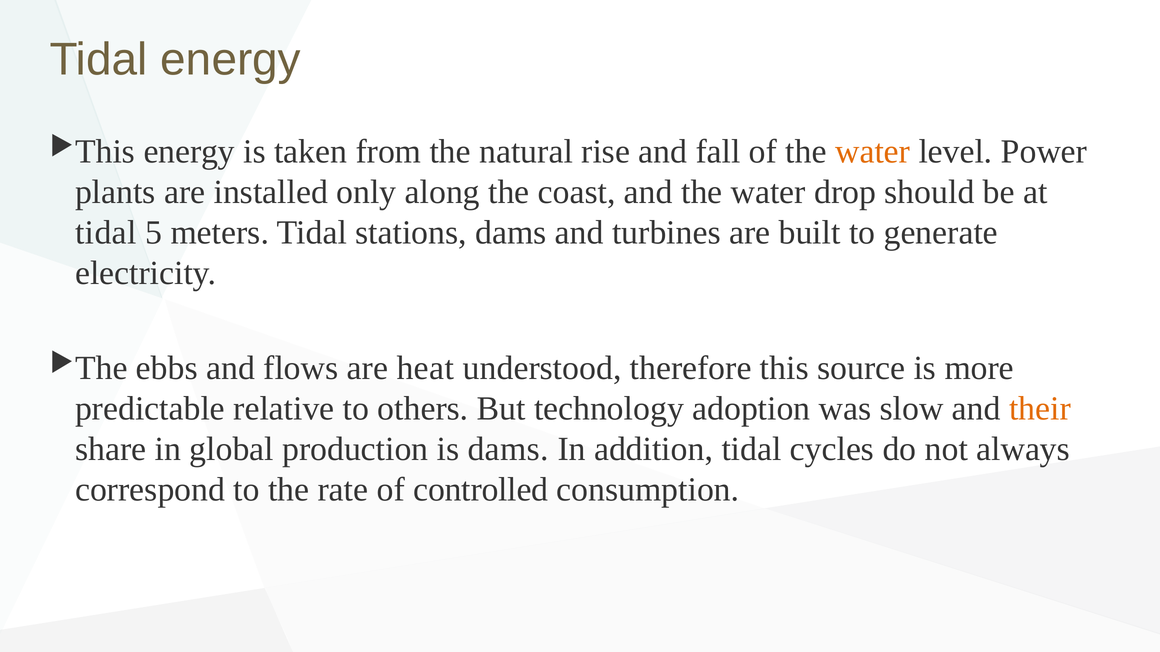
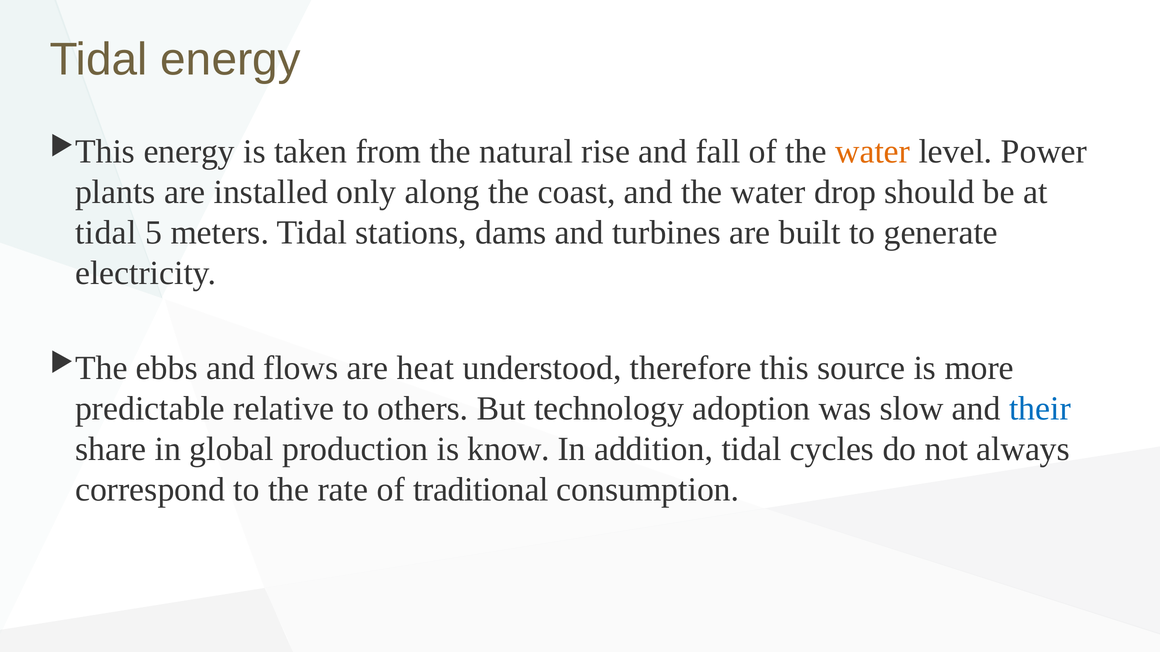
their colour: orange -> blue
is dams: dams -> know
controlled: controlled -> traditional
